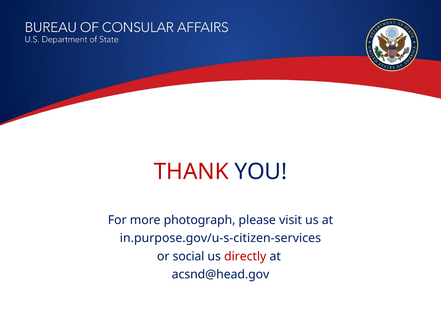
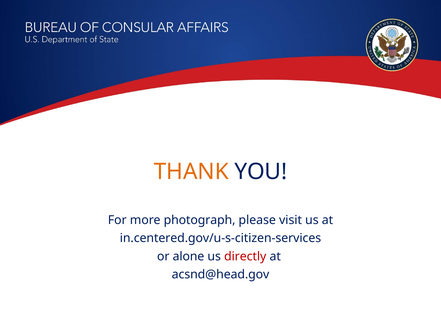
THANK colour: red -> orange
in.purpose.gov/u-s-citizen-services: in.purpose.gov/u-s-citizen-services -> in.centered.gov/u-s-citizen-services
social: social -> alone
